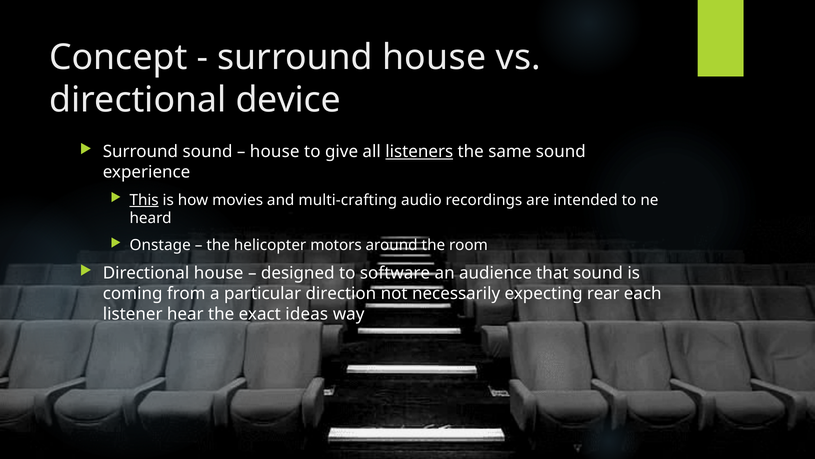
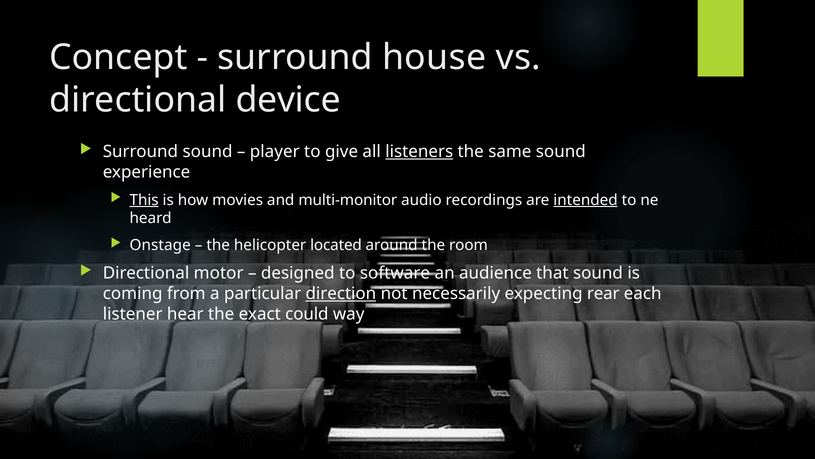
house at (275, 152): house -> player
multi-crafting: multi-crafting -> multi-monitor
intended underline: none -> present
motors: motors -> located
Directional house: house -> motor
direction underline: none -> present
ideas: ideas -> could
